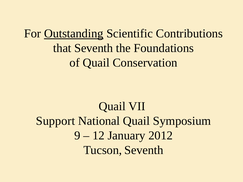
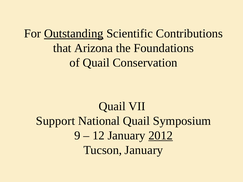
that Seventh: Seventh -> Arizona
2012 underline: none -> present
Tucson Seventh: Seventh -> January
